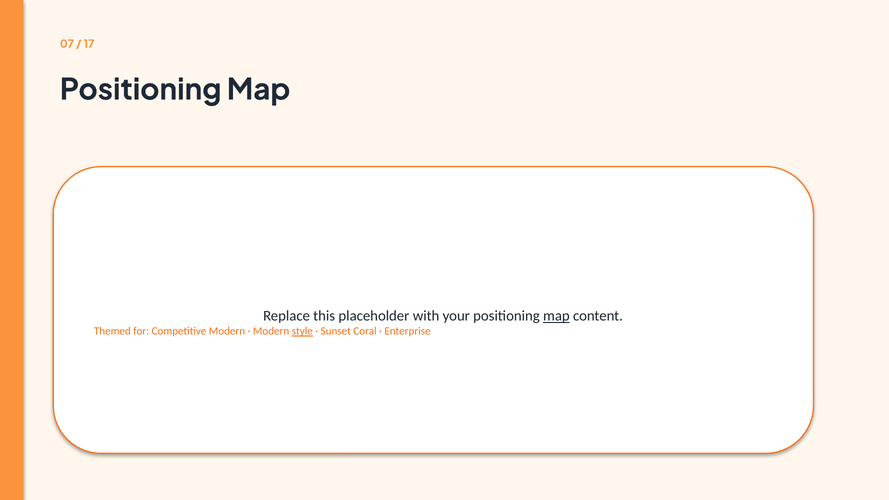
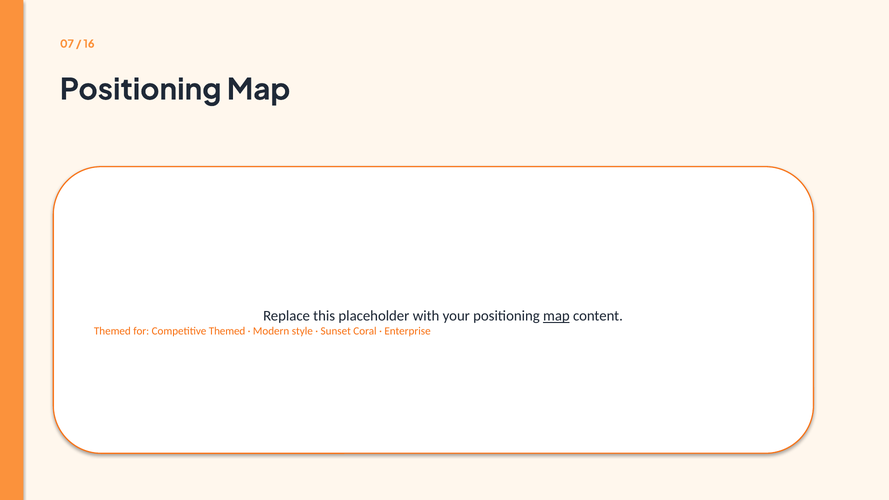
17: 17 -> 16
Competitive Modern: Modern -> Themed
style underline: present -> none
